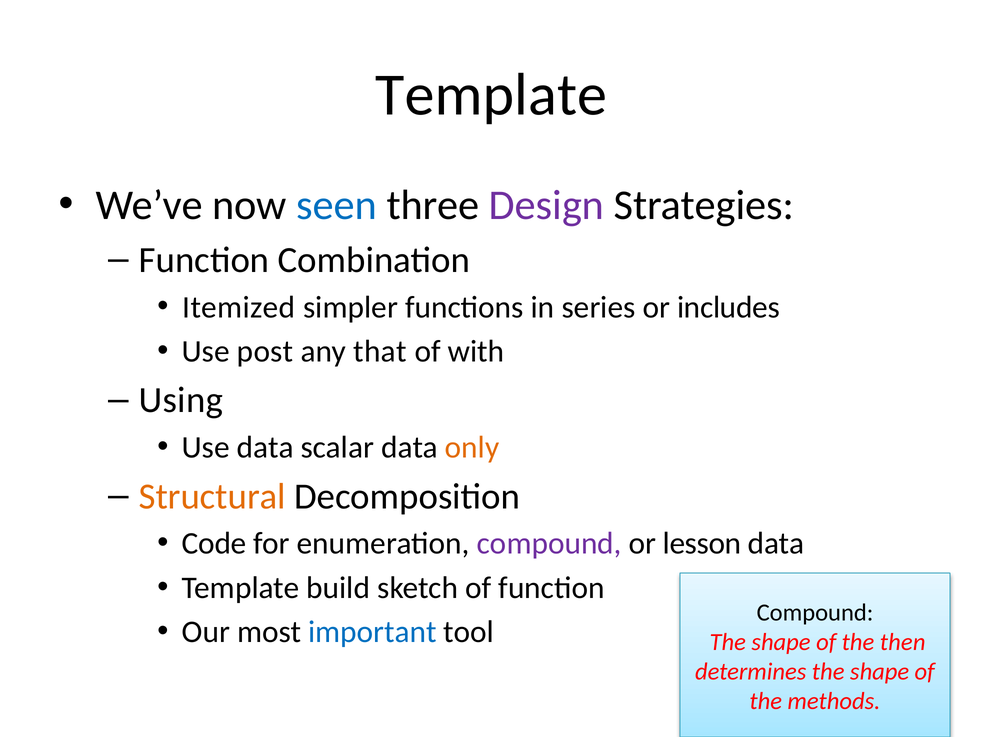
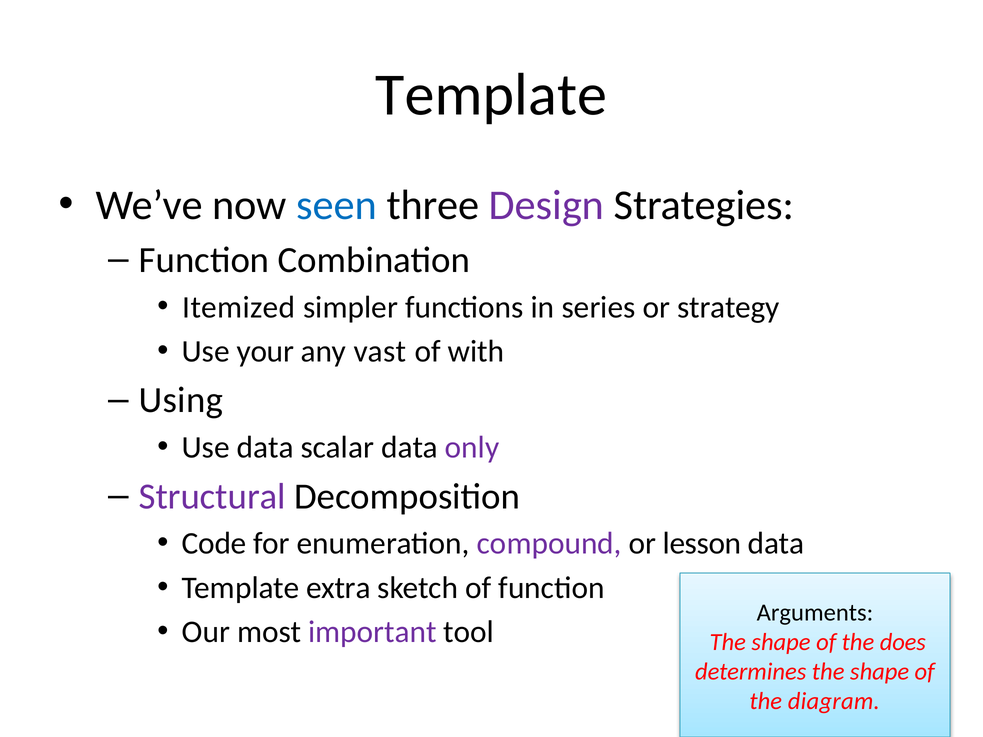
includes: includes -> strategy
post: post -> your
that: that -> vast
only colour: orange -> purple
Structural colour: orange -> purple
build: build -> extra
Compound at (815, 613): Compound -> Arguments
important colour: blue -> purple
then: then -> does
methods: methods -> diagram
